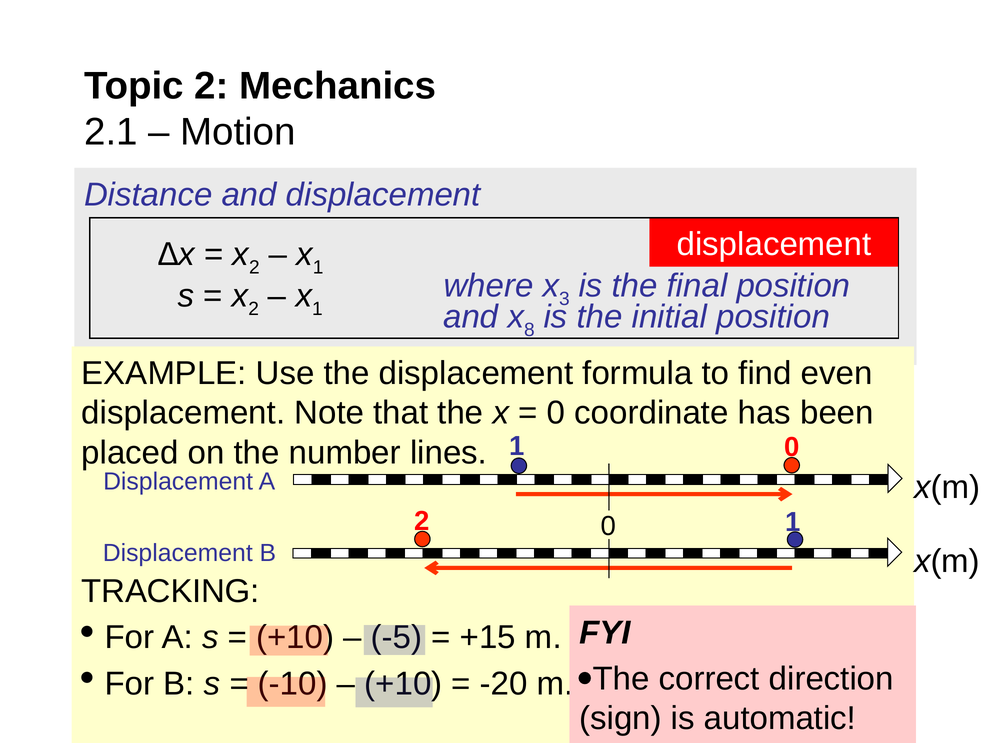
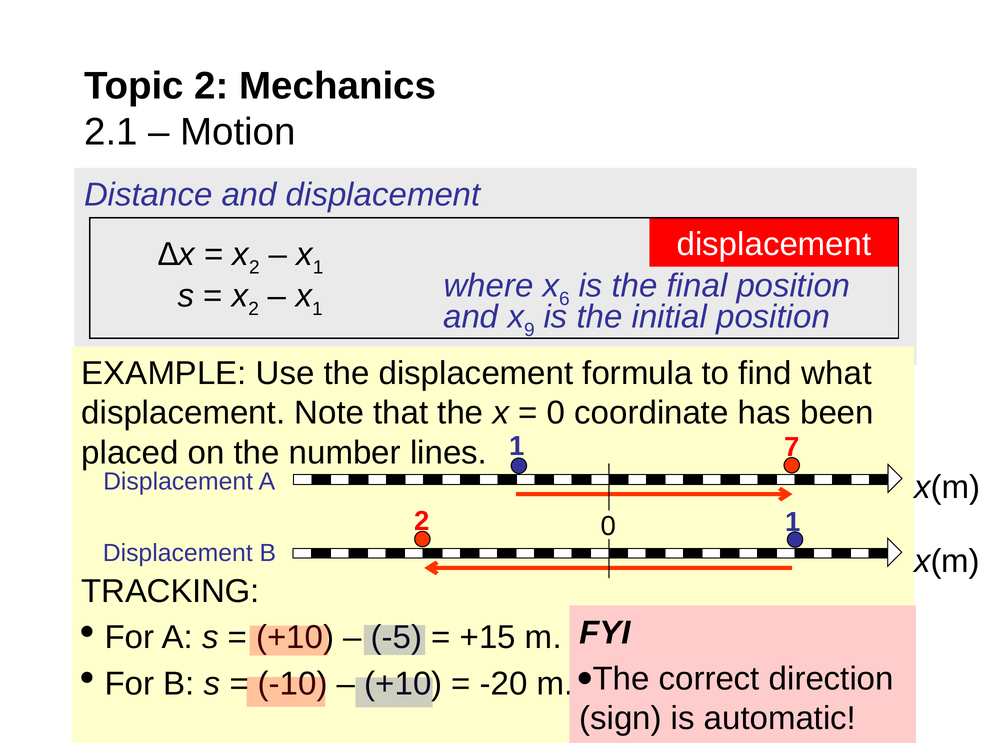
3: 3 -> 6
8: 8 -> 9
even: even -> what
1 0: 0 -> 7
